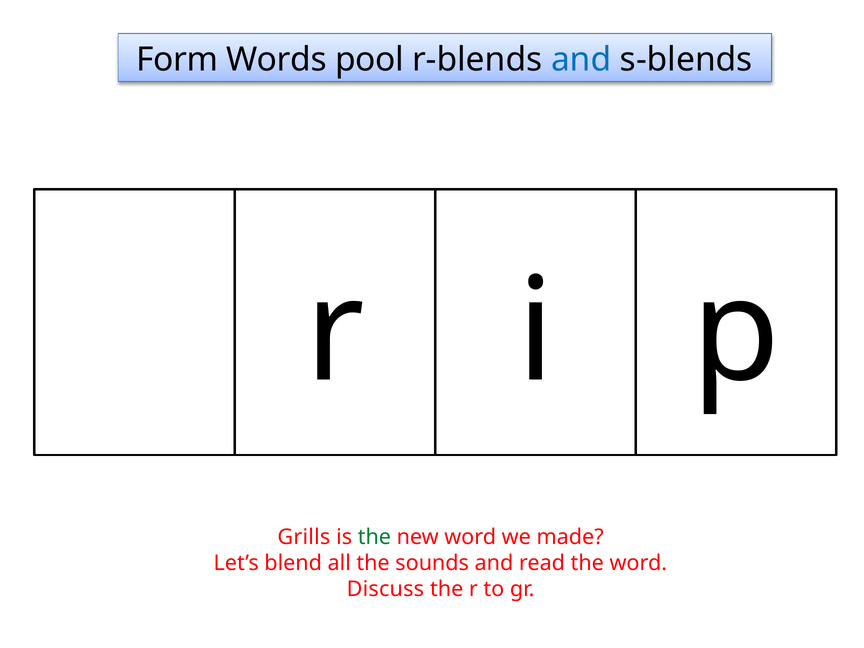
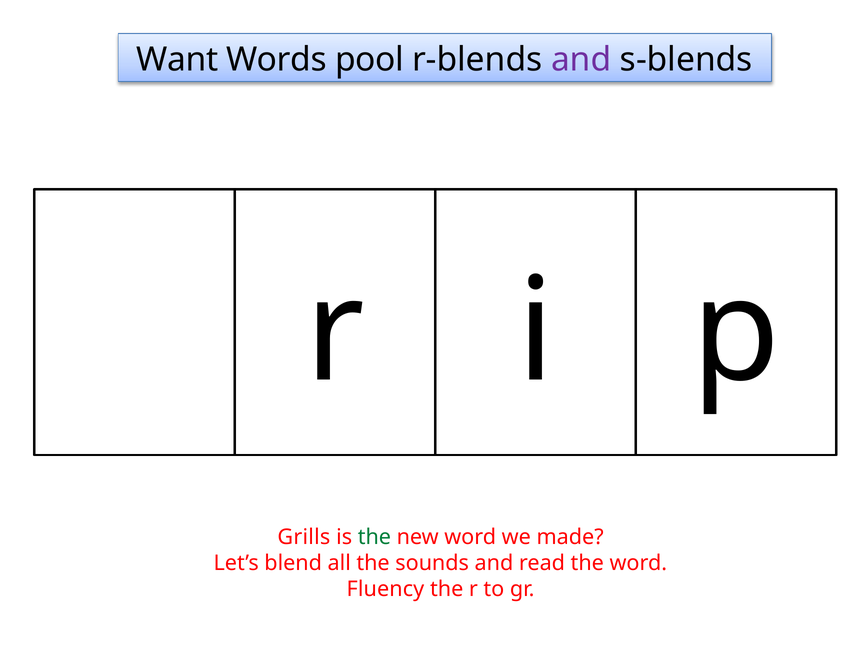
Form: Form -> Want
and at (581, 60) colour: blue -> purple
Discuss: Discuss -> Fluency
